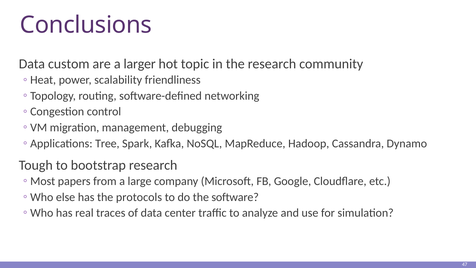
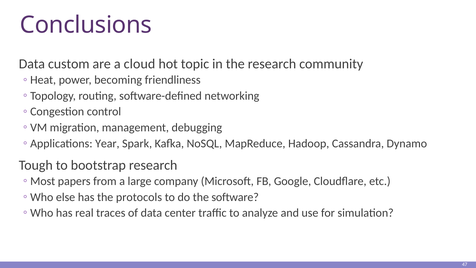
larger: larger -> cloud
scalability: scalability -> becoming
Tree: Tree -> Year
